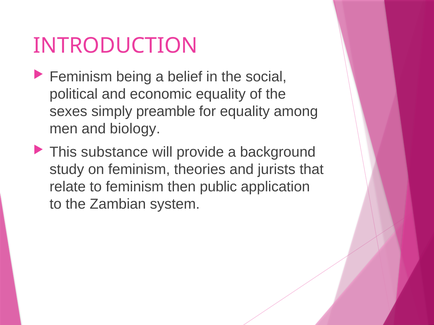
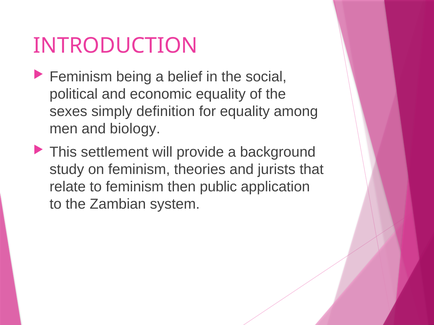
preamble: preamble -> definition
substance: substance -> settlement
